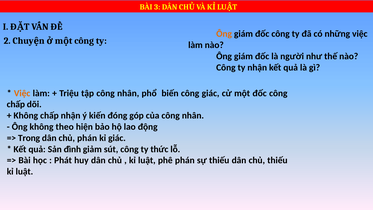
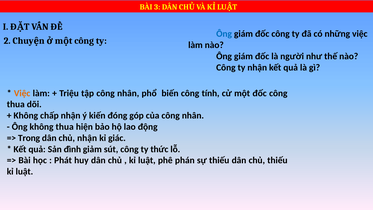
Ông at (224, 34) colour: orange -> blue
công giác: giác -> tính
chấp at (16, 104): chấp -> thua
không theo: theo -> thua
chủ phán: phán -> nhận
